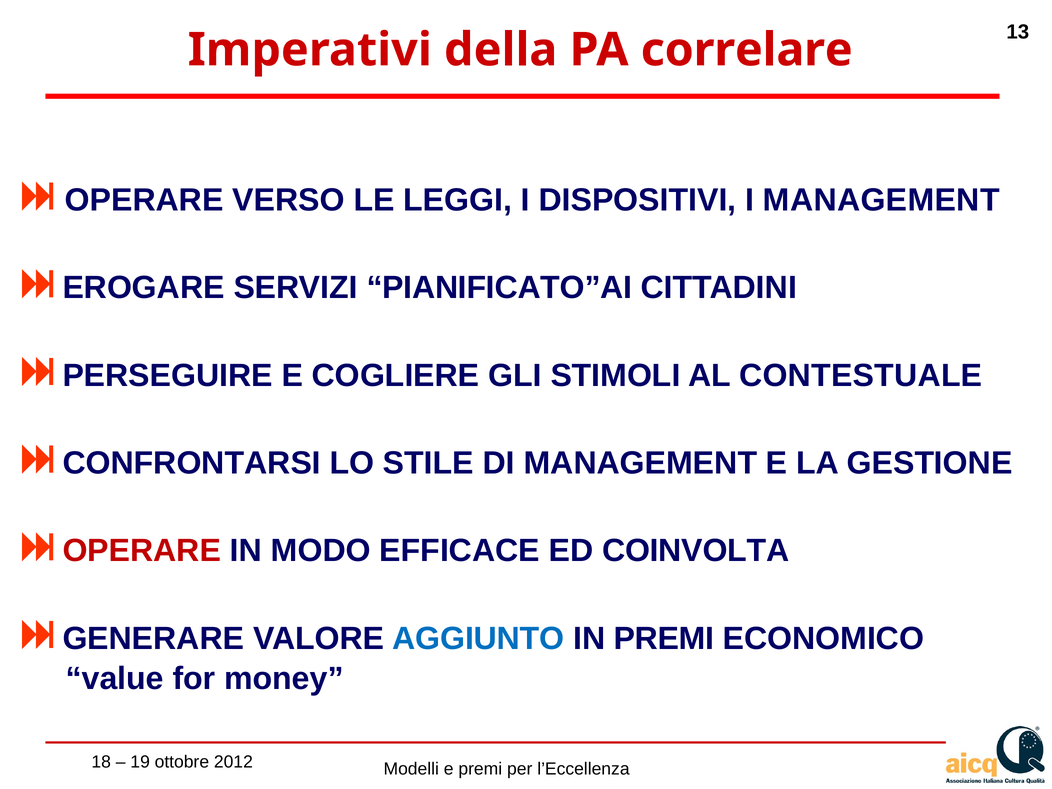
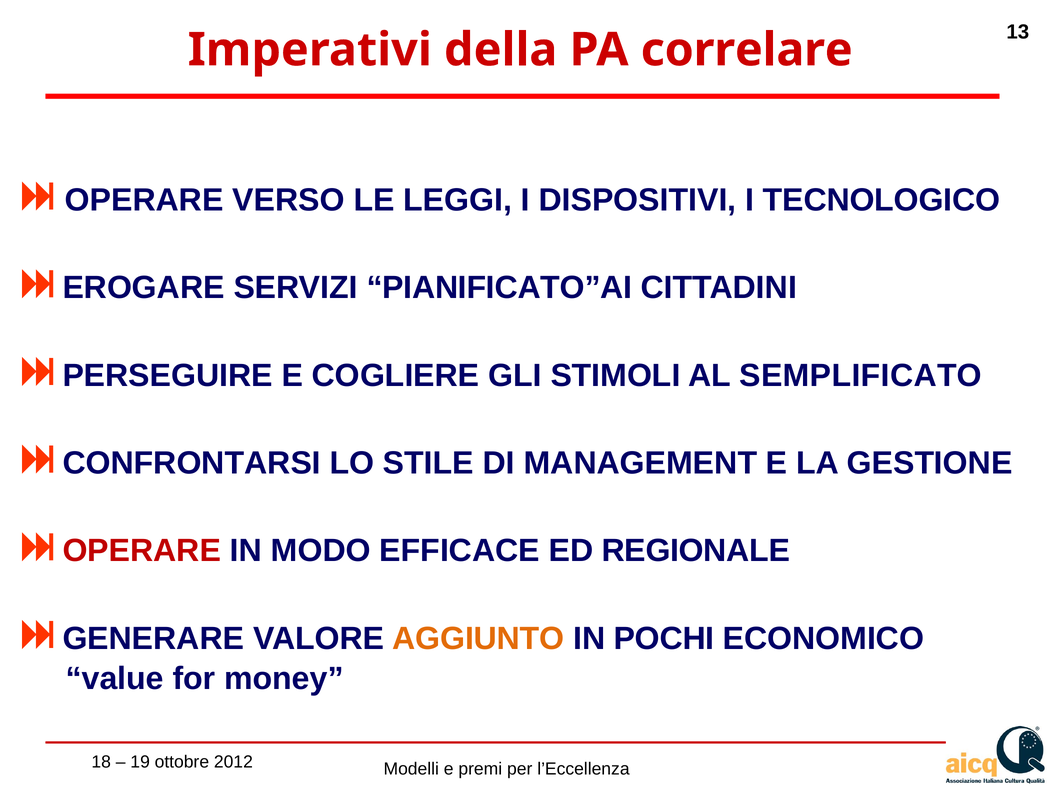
I MANAGEMENT: MANAGEMENT -> TECNOLOGICO
CONTESTUALE: CONTESTUALE -> SEMPLIFICATO
COINVOLTA: COINVOLTA -> REGIONALE
AGGIUNTO colour: blue -> orange
IN PREMI: PREMI -> POCHI
